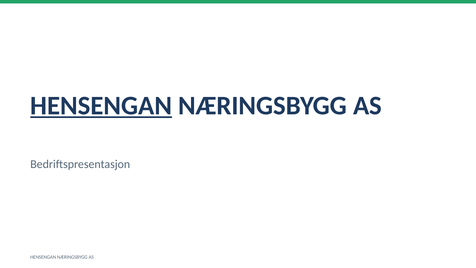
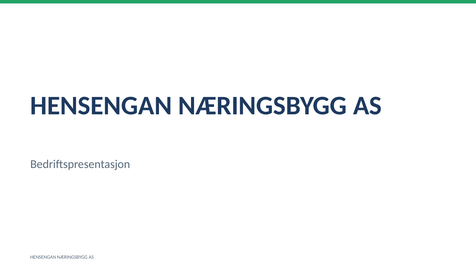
HENSENGAN at (101, 106) underline: present -> none
